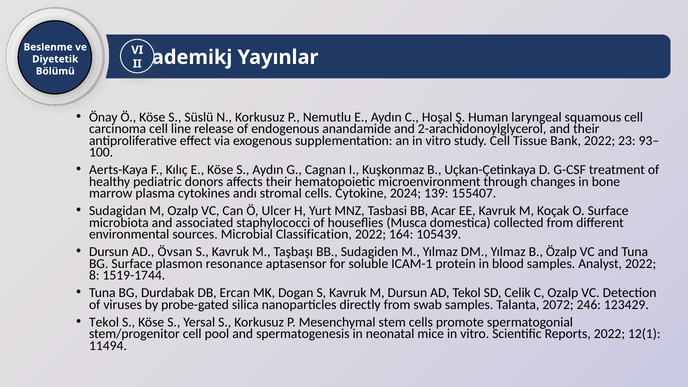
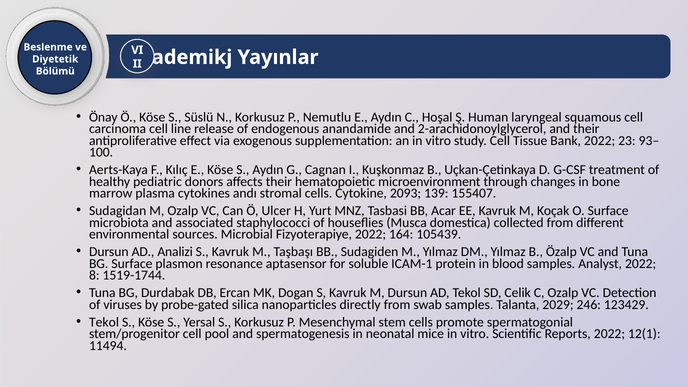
2024: 2024 -> 2093
Classification: Classification -> Fizyoterapiye
Övsan: Övsan -> Analizi
2072: 2072 -> 2029
